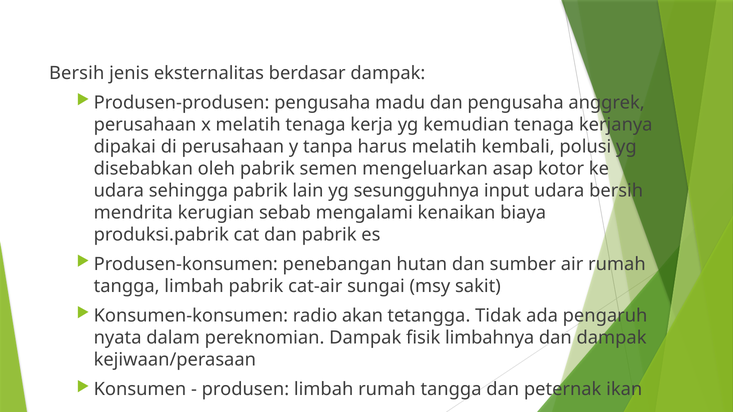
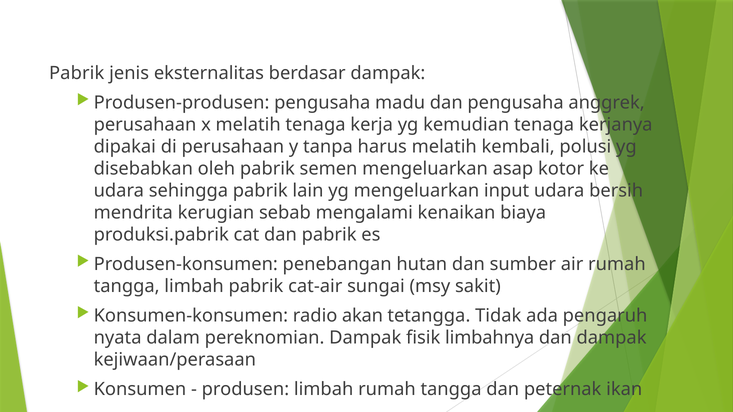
Bersih at (77, 73): Bersih -> Pabrik
yg sesungguhnya: sesungguhnya -> mengeluarkan
